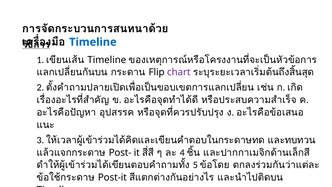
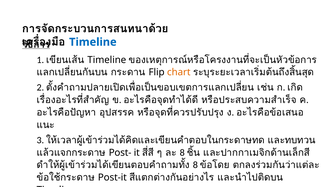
chart colour: purple -> orange
4 at (182, 152): 4 -> 8
5 at (195, 165): 5 -> 8
